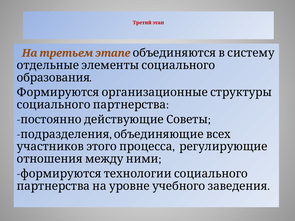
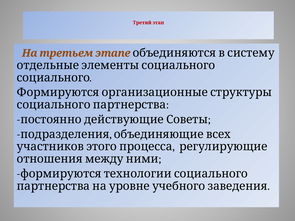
образования: образования -> социального
